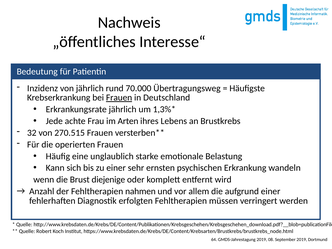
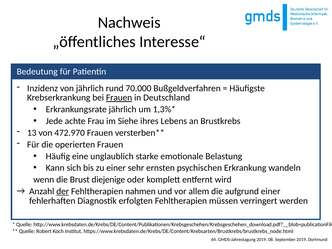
Übertragungsweg: Übertragungsweg -> Bußgeldverfahren
Arten: Arten -> Siehe
32: 32 -> 13
270.515: 270.515 -> 472.970
der underline: none -> present
